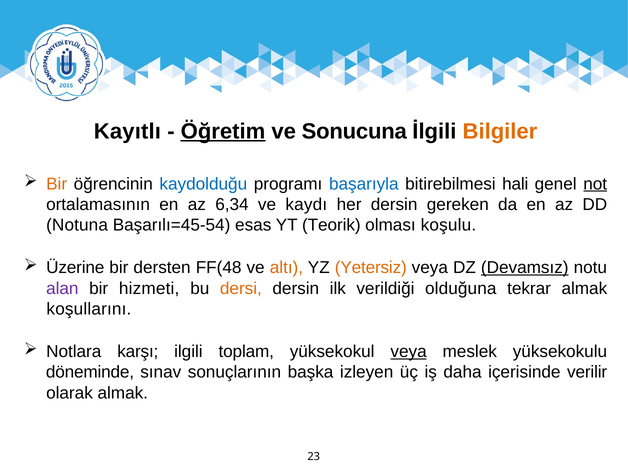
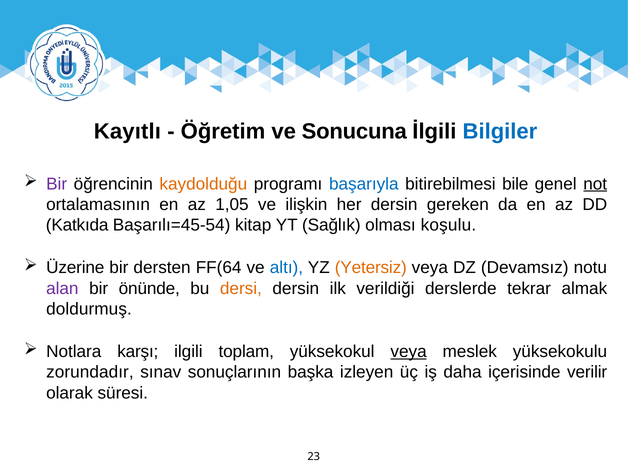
Öğretim underline: present -> none
Bilgiler colour: orange -> blue
Bir at (57, 184) colour: orange -> purple
kaydolduğu colour: blue -> orange
hali: hali -> bile
6,34: 6,34 -> 1,05
kaydı: kaydı -> ilişkin
Notuna: Notuna -> Katkıda
esas: esas -> kitap
Teorik: Teorik -> Sağlık
FF(48: FF(48 -> FF(64
altı colour: orange -> blue
Devamsız underline: present -> none
hizmeti: hizmeti -> önünde
olduğuna: olduğuna -> derslerde
koşullarını: koşullarını -> doldurmuş
döneminde: döneminde -> zorundadır
olarak almak: almak -> süresi
